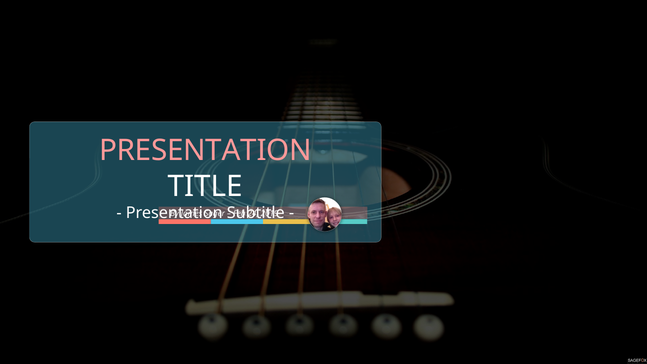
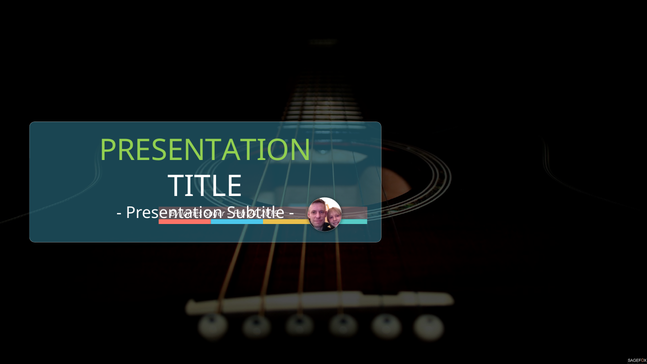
PRESENTATION at (205, 151) colour: pink -> light green
